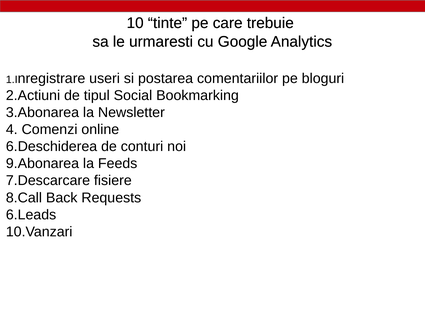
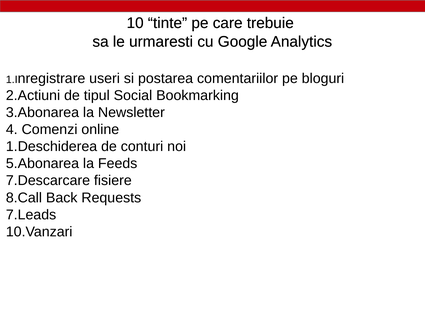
6.Deschiderea: 6.Deschiderea -> 1.Deschiderea
9.Abonarea: 9.Abonarea -> 5.Abonarea
6.Leads: 6.Leads -> 7.Leads
